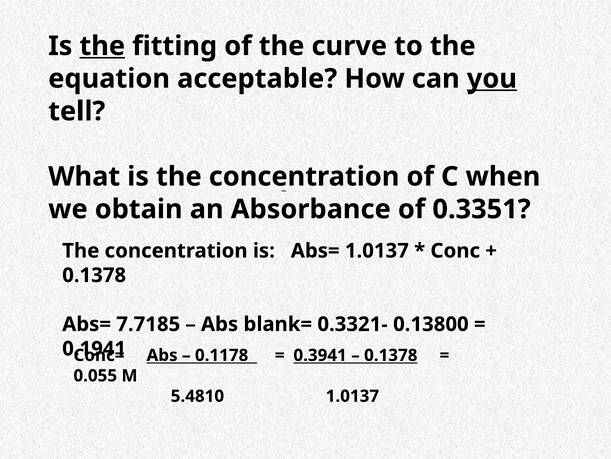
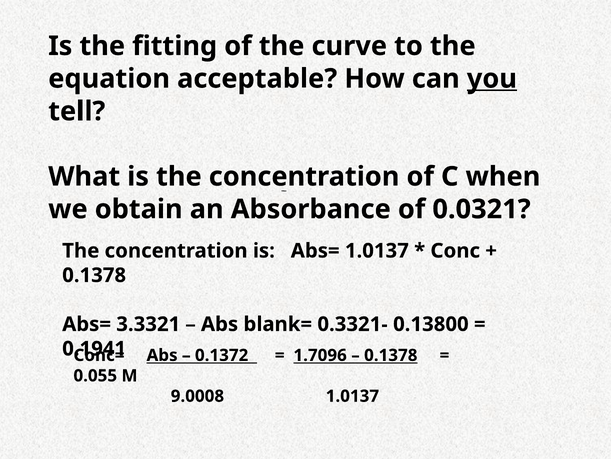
the at (102, 46) underline: present -> none
0.3351: 0.3351 -> 0.0321
7.7185: 7.7185 -> 3.3321
0.1178: 0.1178 -> 0.1372
0.3941: 0.3941 -> 1.7096
5.4810: 5.4810 -> 9.0008
